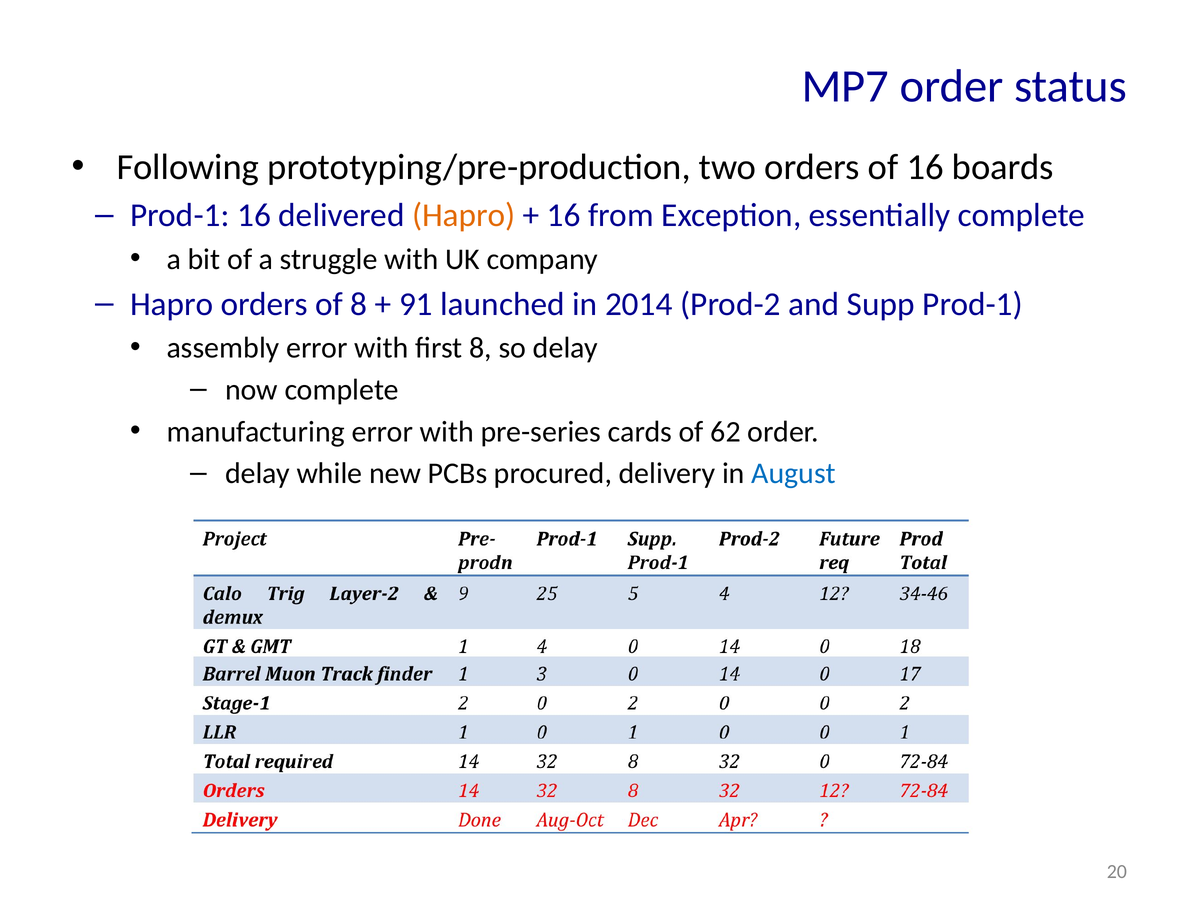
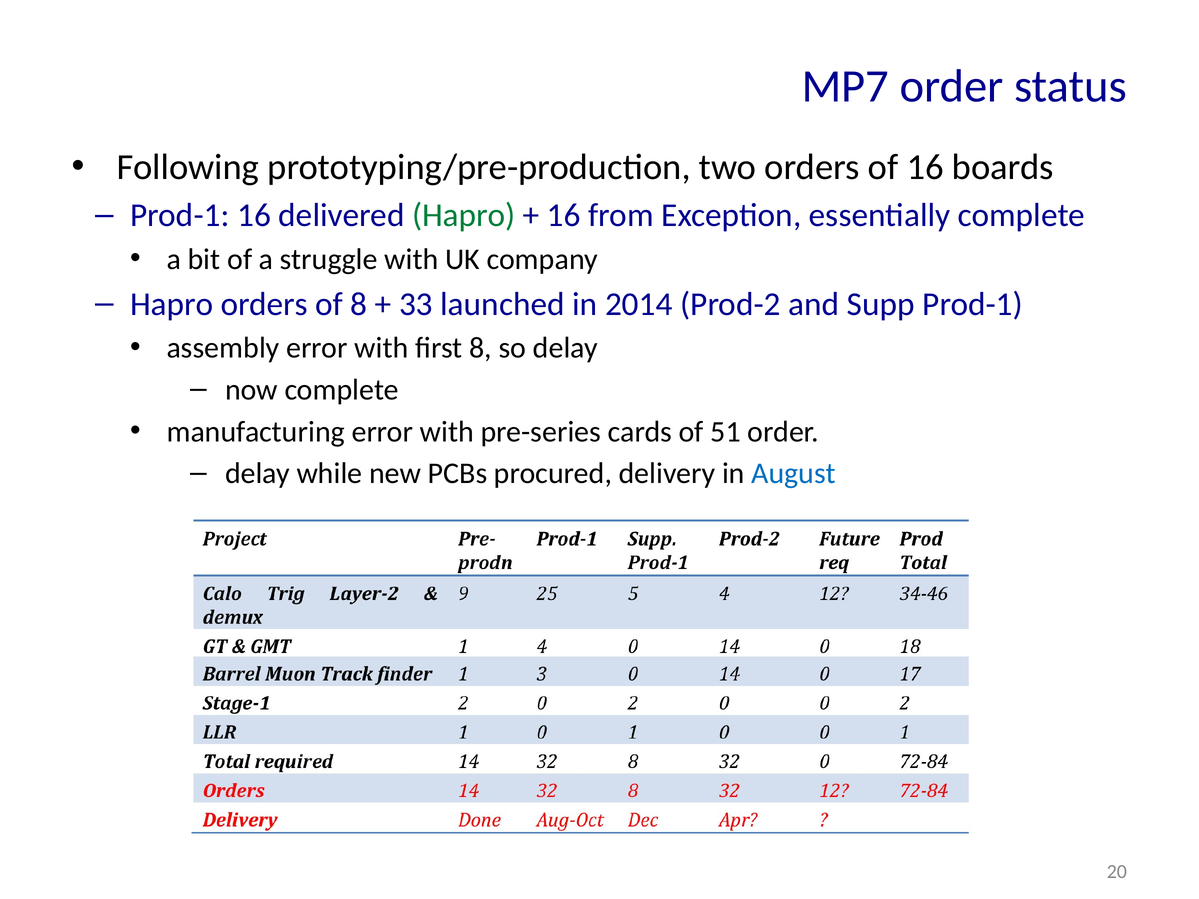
Hapro at (464, 215) colour: orange -> green
91: 91 -> 33
62: 62 -> 51
